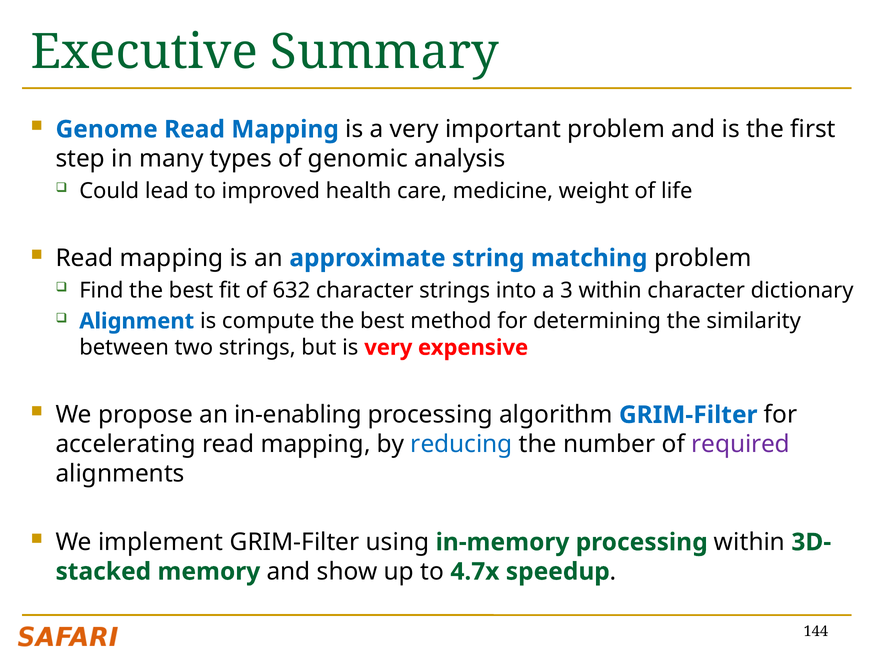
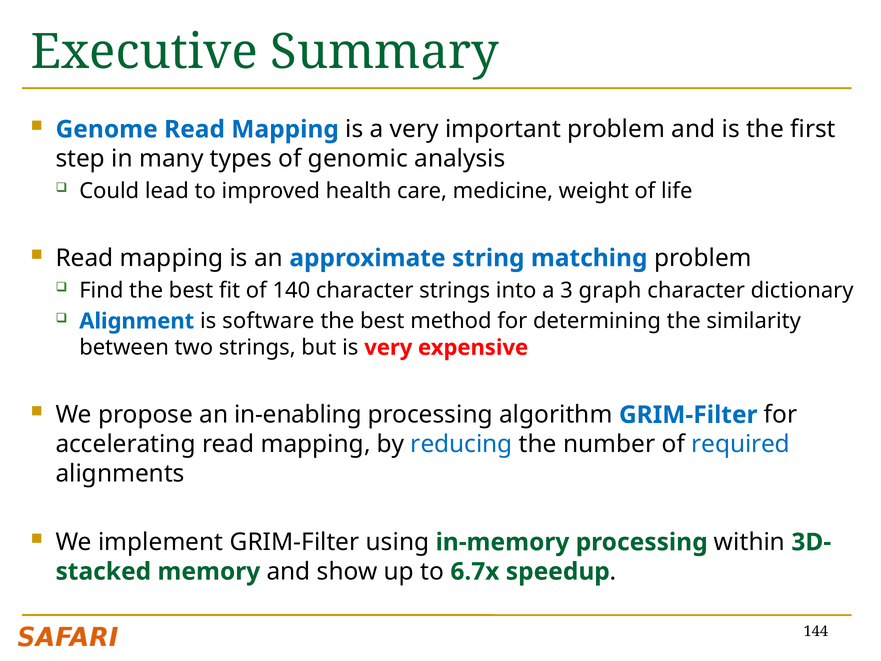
632: 632 -> 140
3 within: within -> graph
compute: compute -> software
required colour: purple -> blue
4.7x: 4.7x -> 6.7x
